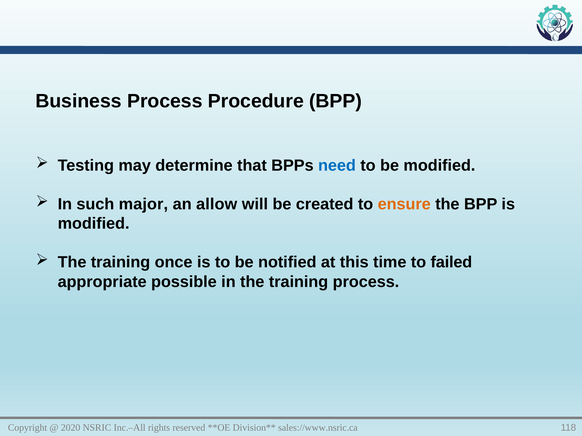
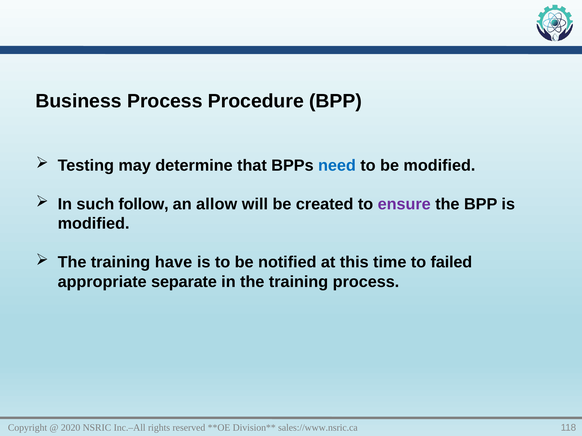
major: major -> follow
ensure colour: orange -> purple
once: once -> have
possible: possible -> separate
